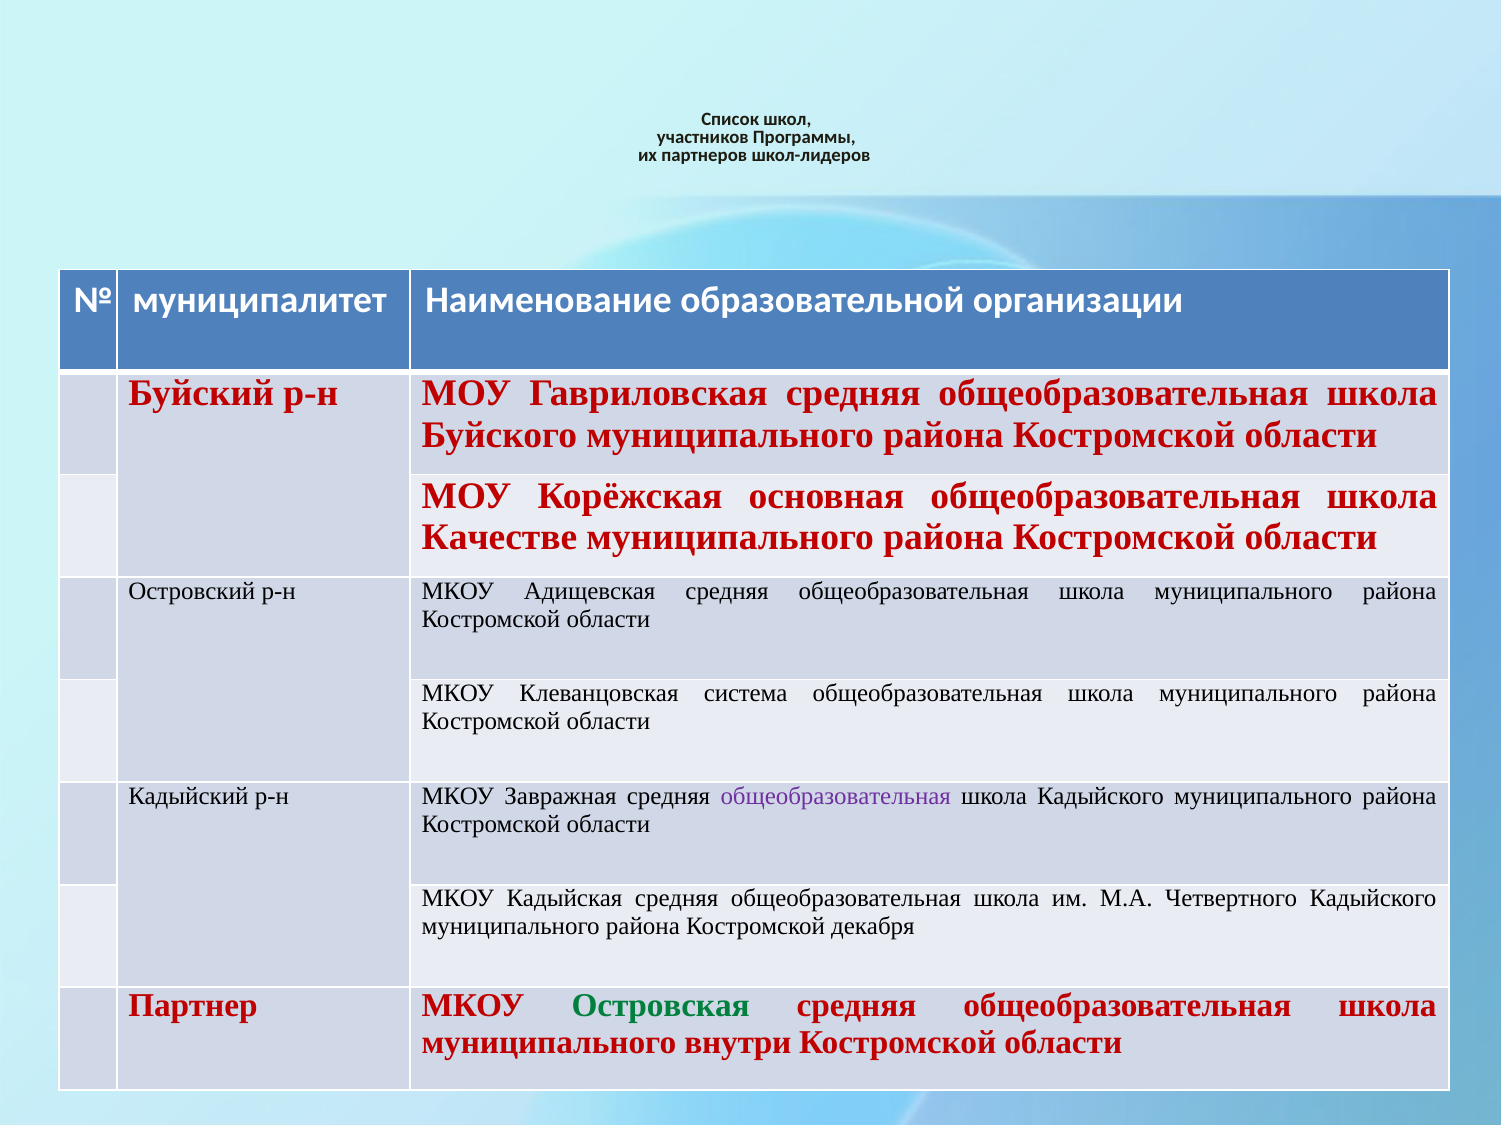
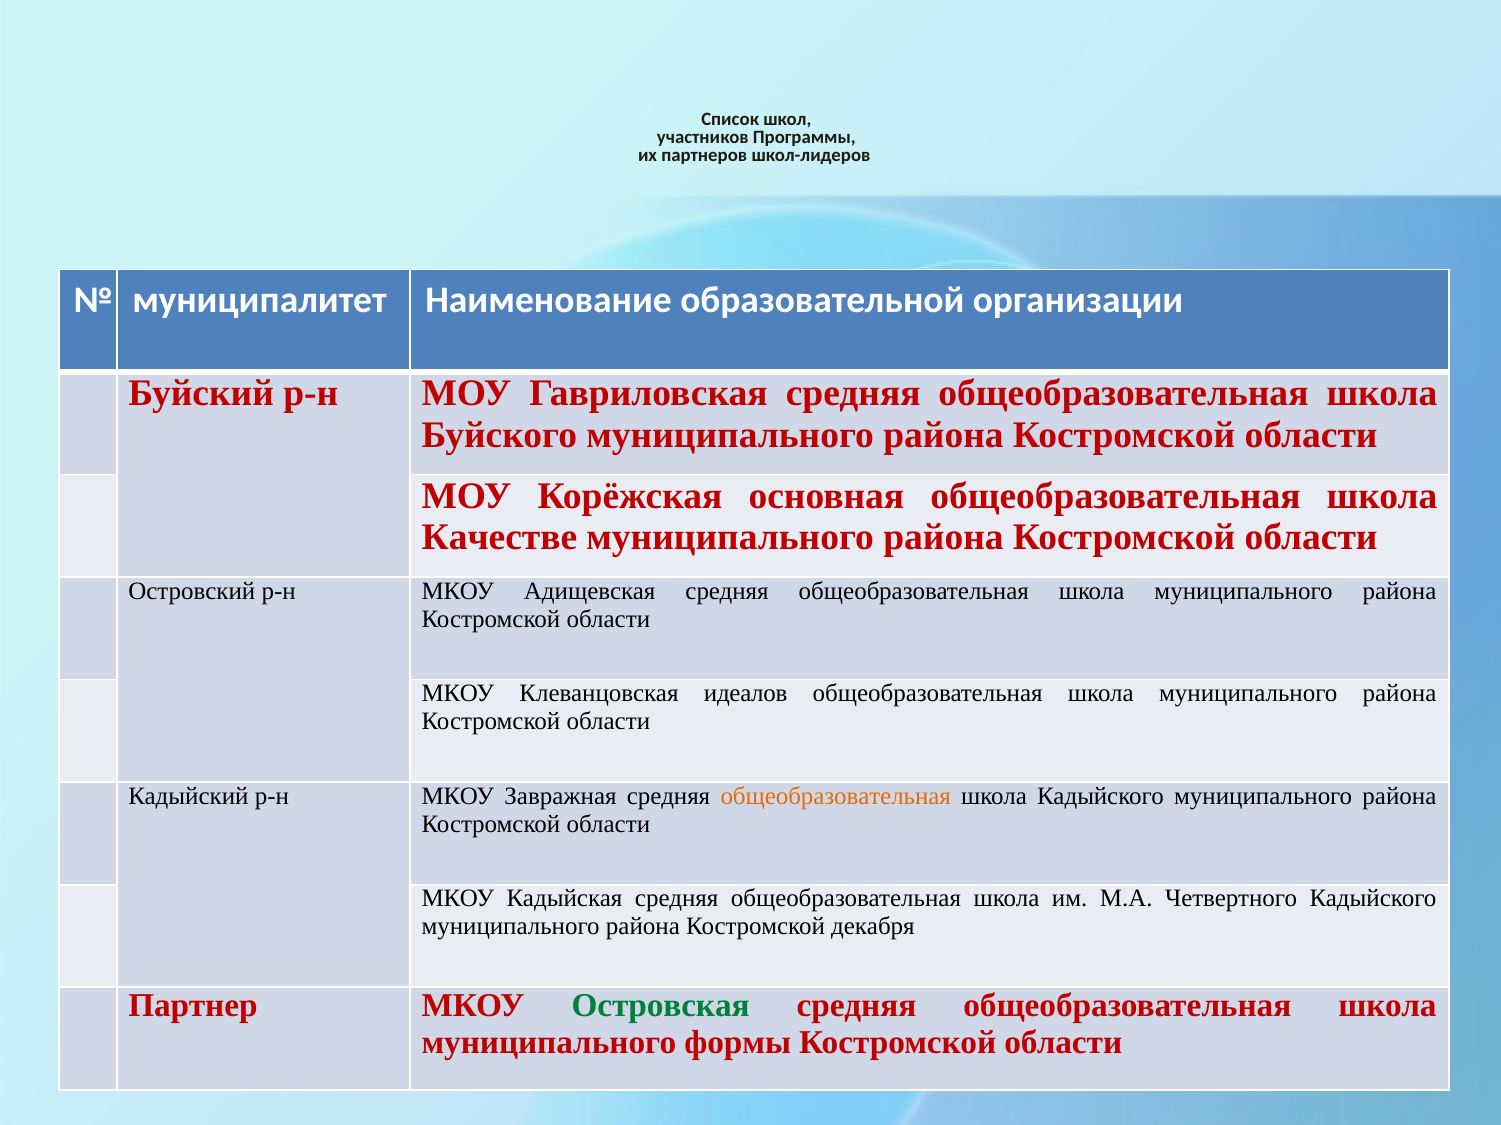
система: система -> идеалов
общеобразовательная at (836, 797) colour: purple -> orange
внутри: внутри -> формы
